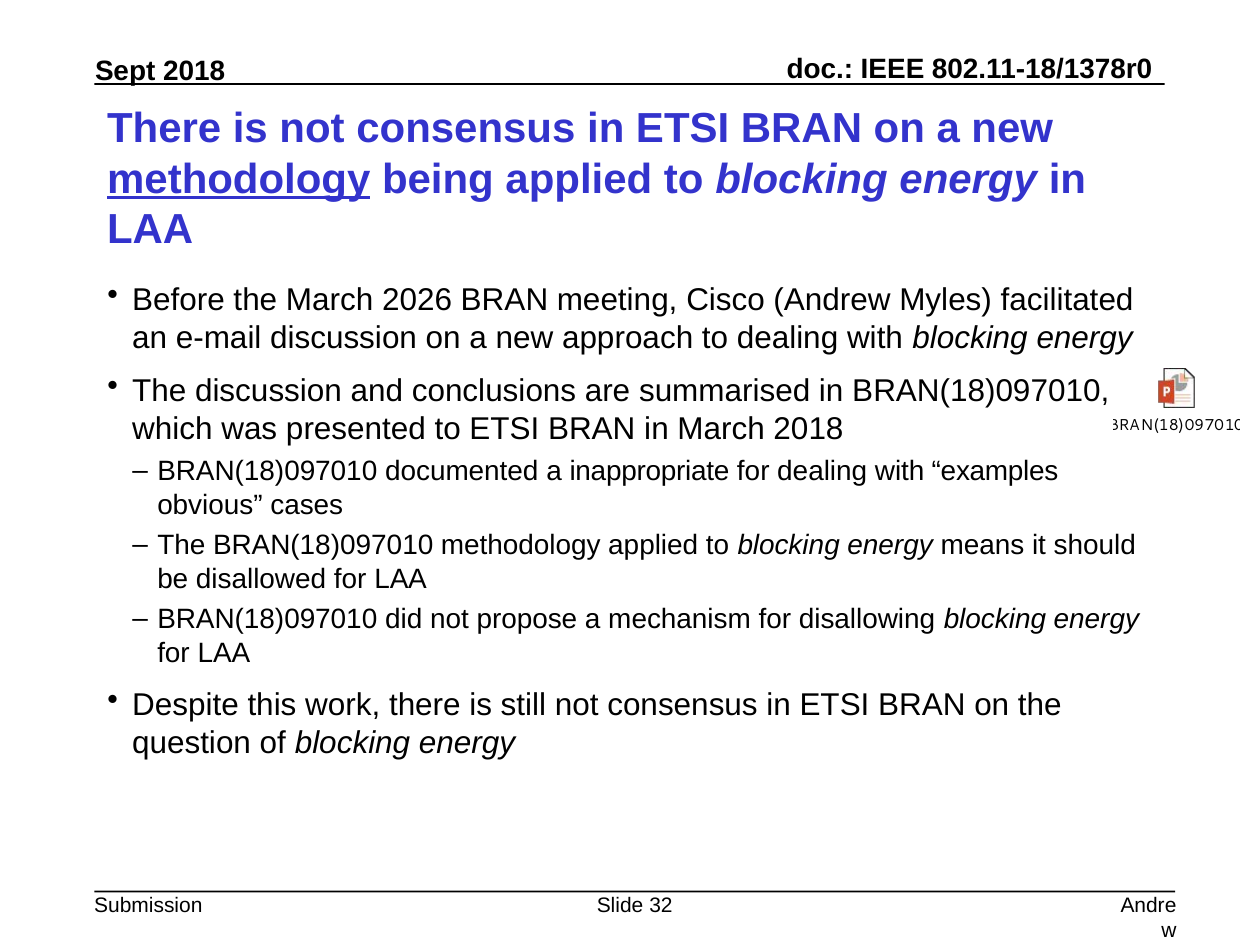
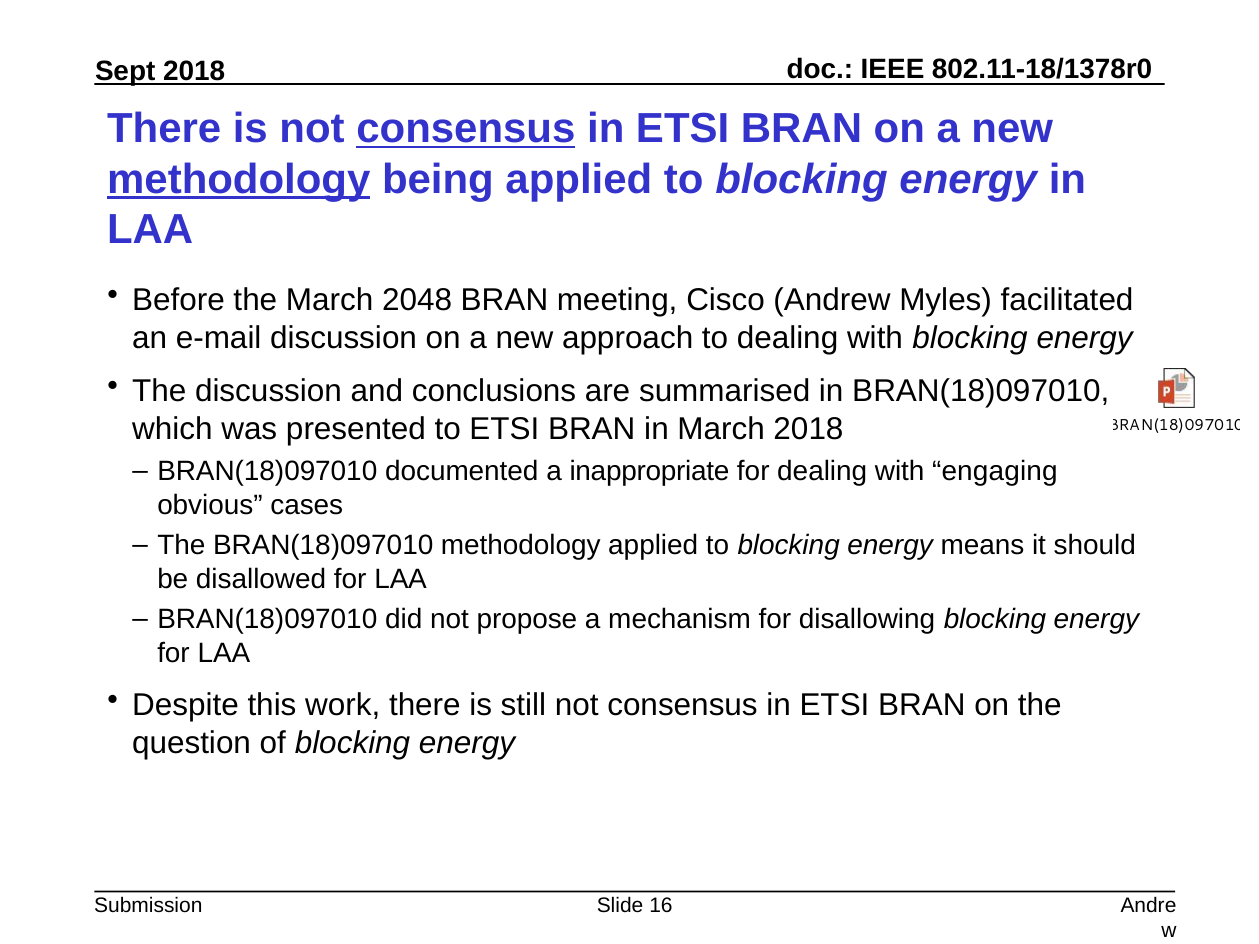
consensus at (466, 129) underline: none -> present
2026: 2026 -> 2048
examples: examples -> engaging
32: 32 -> 16
